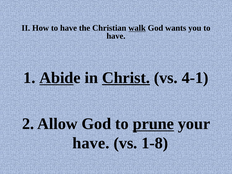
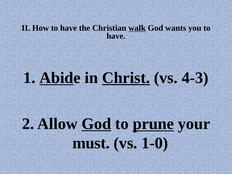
4-1: 4-1 -> 4-3
God at (96, 124) underline: none -> present
have at (91, 143): have -> must
1-8: 1-8 -> 1-0
